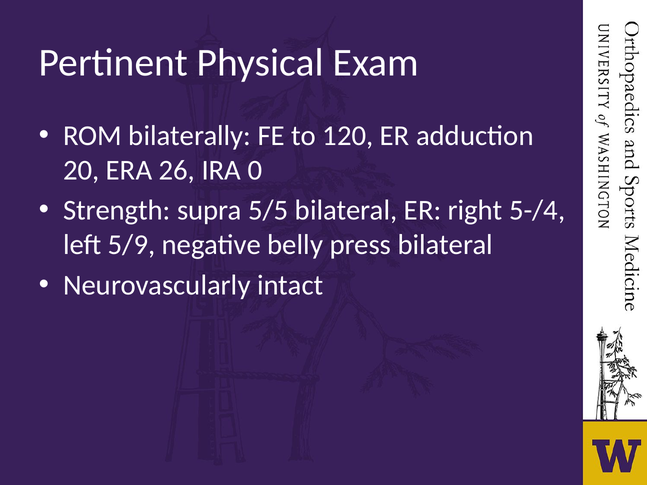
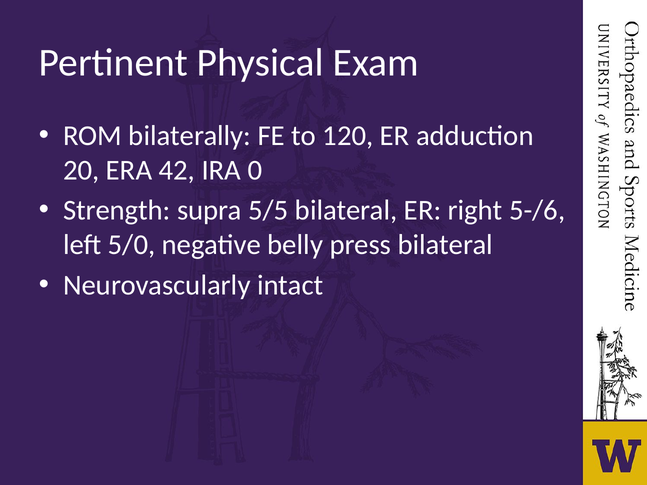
26: 26 -> 42
5-/4: 5-/4 -> 5-/6
5/9: 5/9 -> 5/0
